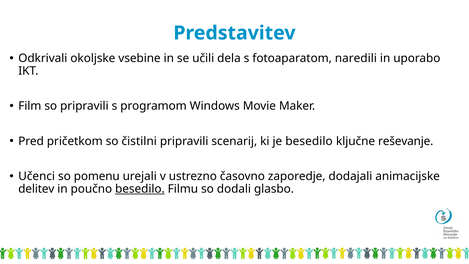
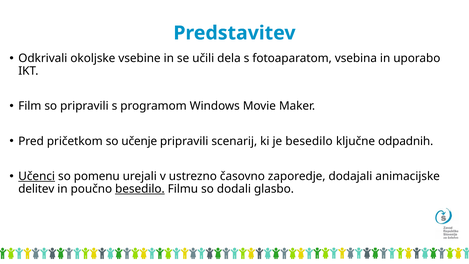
naredili: naredili -> vsebina
čistilni: čistilni -> učenje
reševanje: reševanje -> odpadnih
Učenci underline: none -> present
